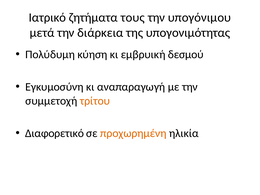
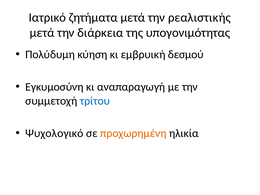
ζητήματα τους: τους -> μετά
υπογόνιμου: υπογόνιμου -> ρεαλιστικής
τρίτου colour: orange -> blue
Διαφορετικό: Διαφορετικό -> Ψυχολογικό
